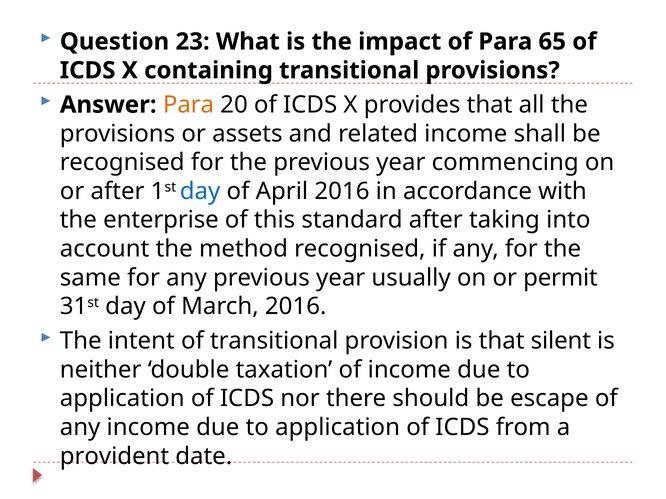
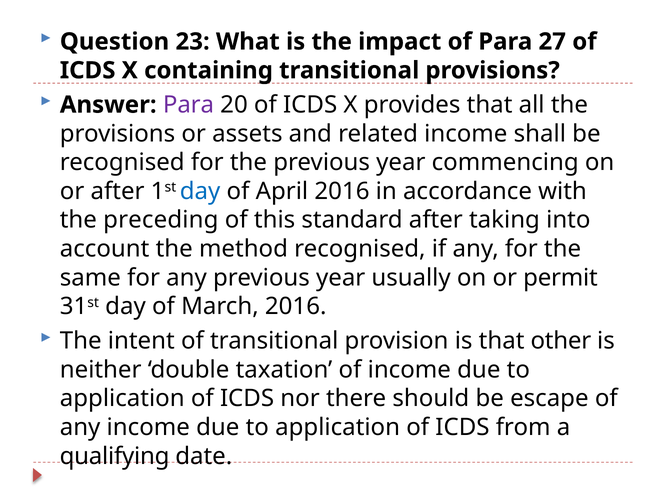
65: 65 -> 27
Para at (188, 105) colour: orange -> purple
enterprise: enterprise -> preceding
silent: silent -> other
provident: provident -> qualifying
